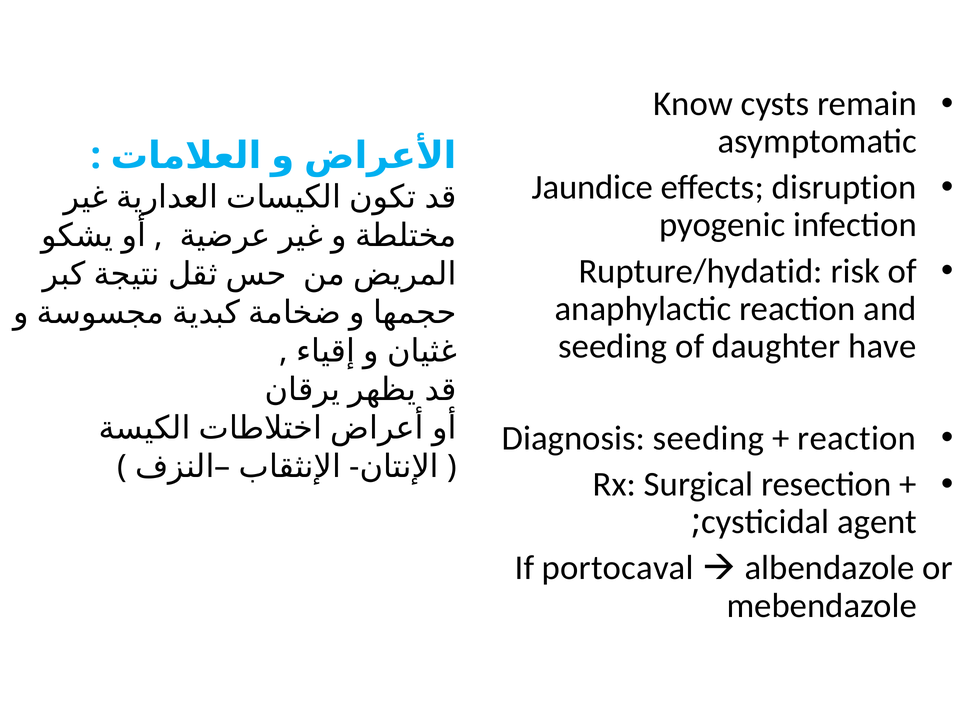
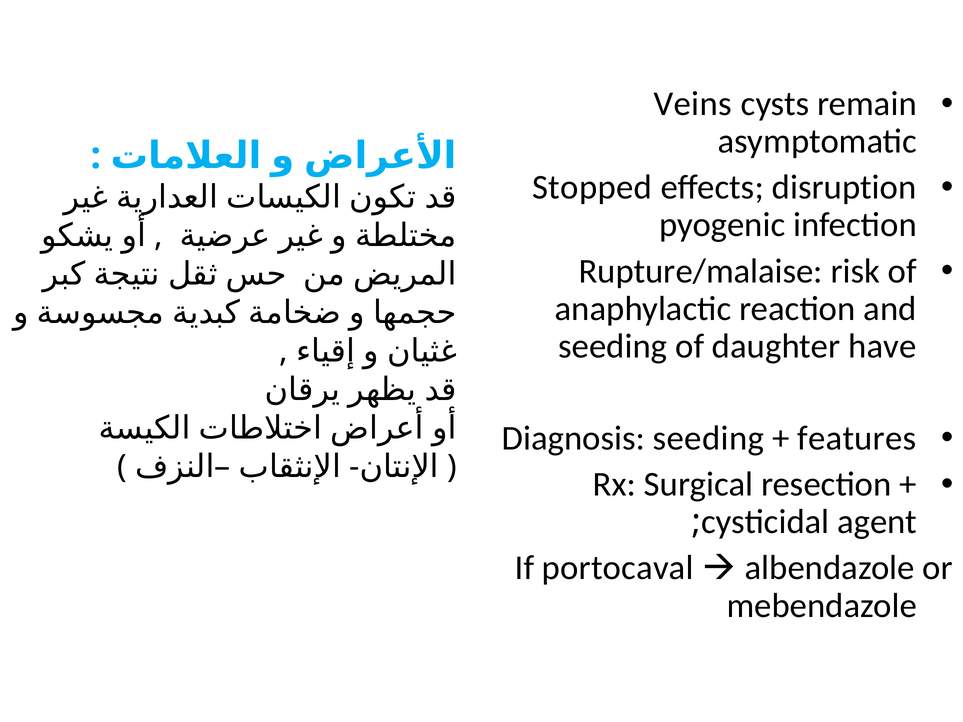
Know: Know -> Veins
Jaundice: Jaundice -> Stopped
Rupture/hydatid: Rupture/hydatid -> Rupture/malaise
reaction at (857, 438): reaction -> features
